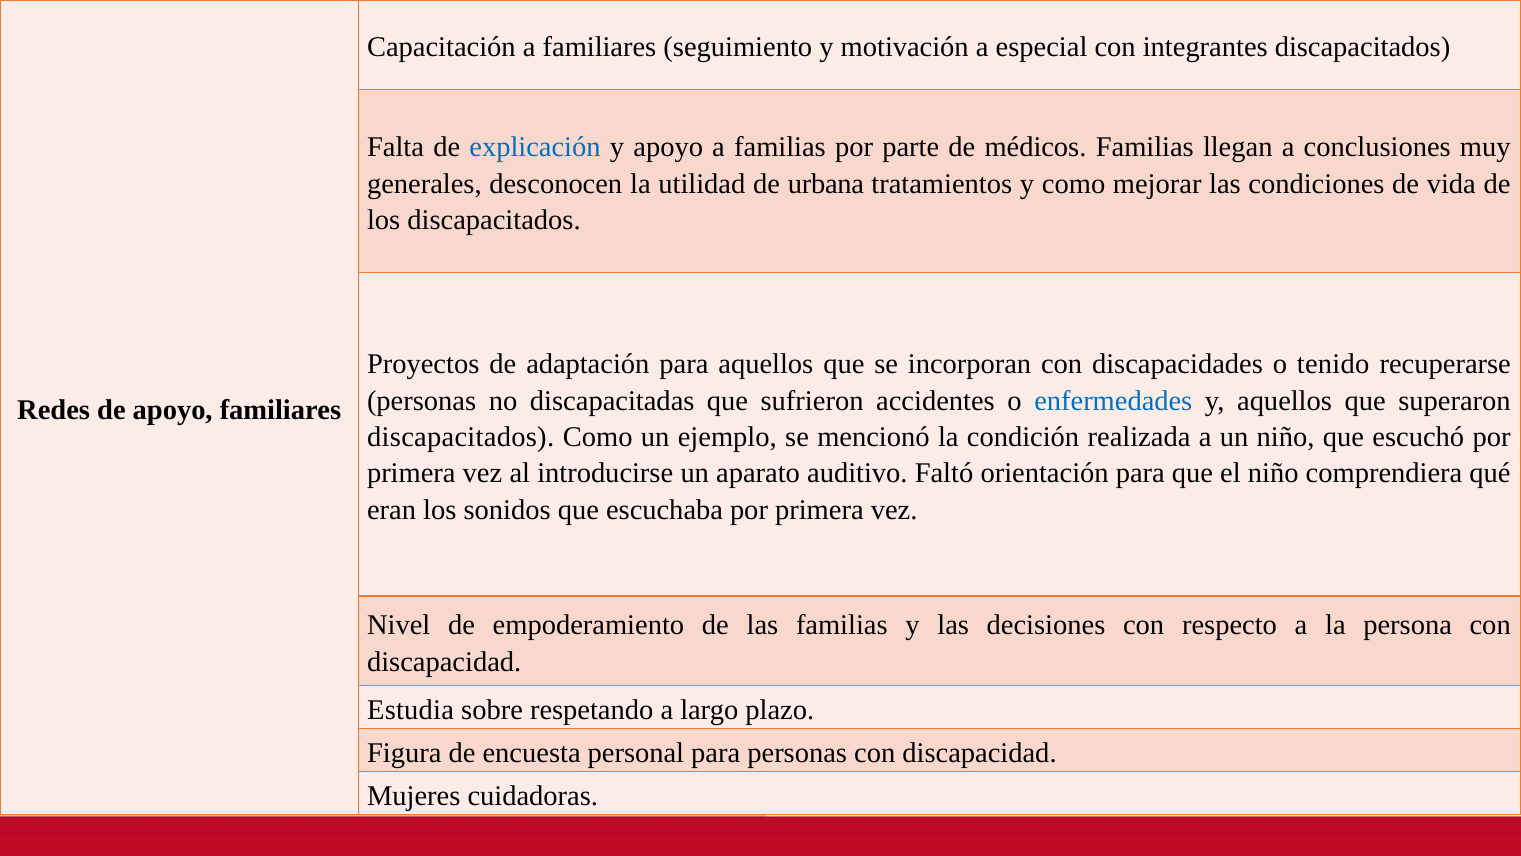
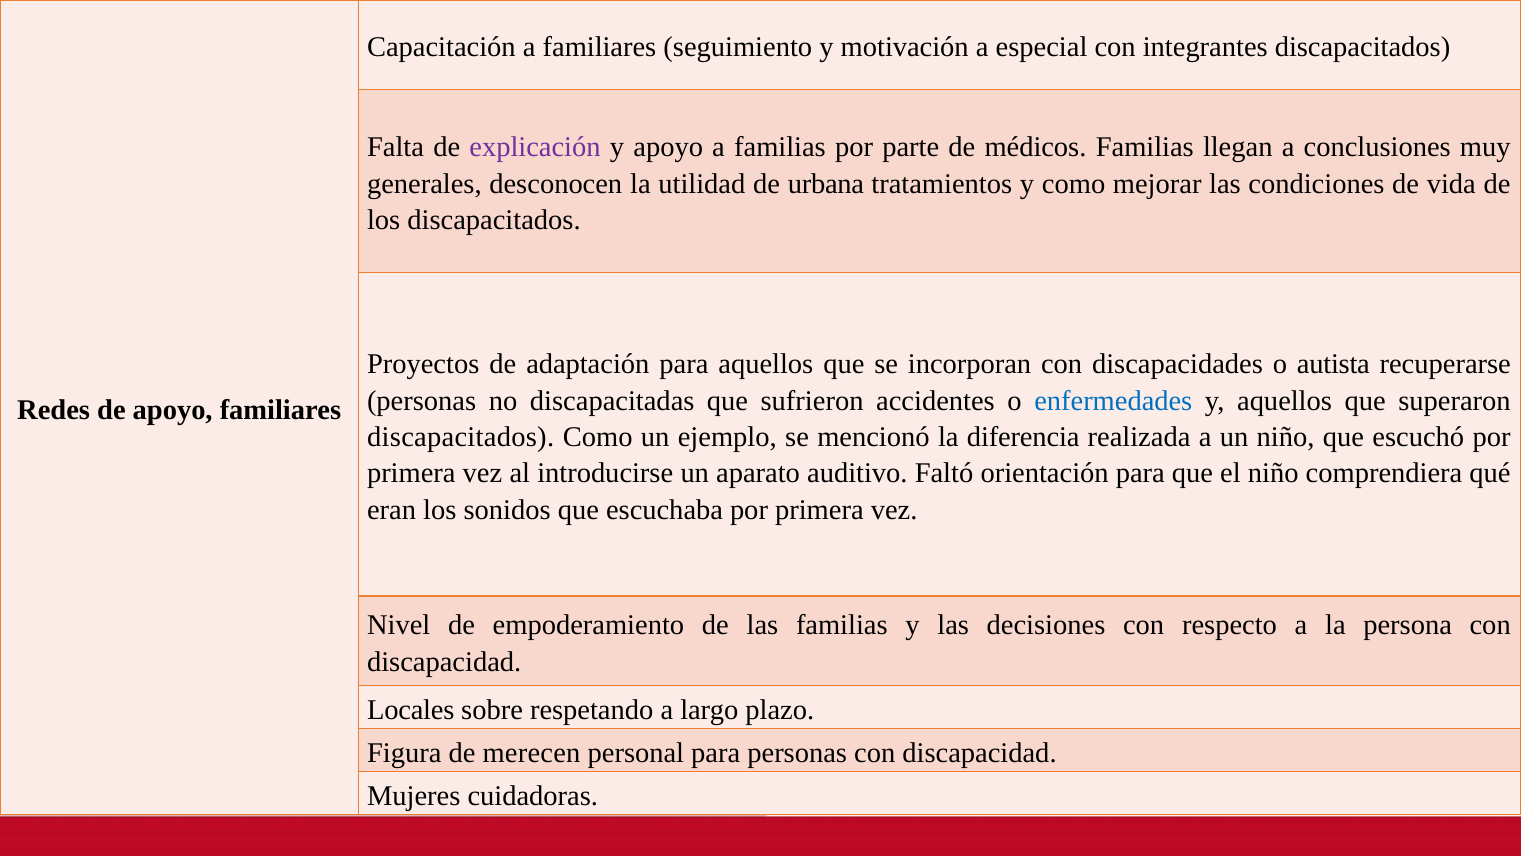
explicación colour: blue -> purple
tenido: tenido -> autista
condición: condición -> diferencia
Estudia: Estudia -> Locales
encuesta: encuesta -> merecen
